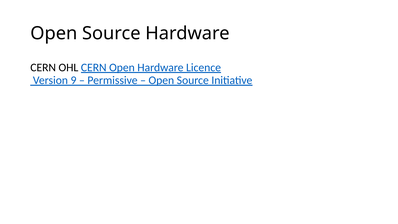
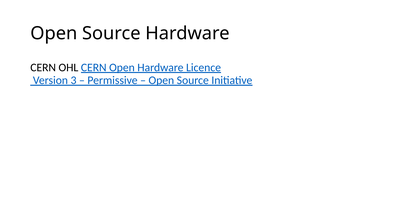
9: 9 -> 3
